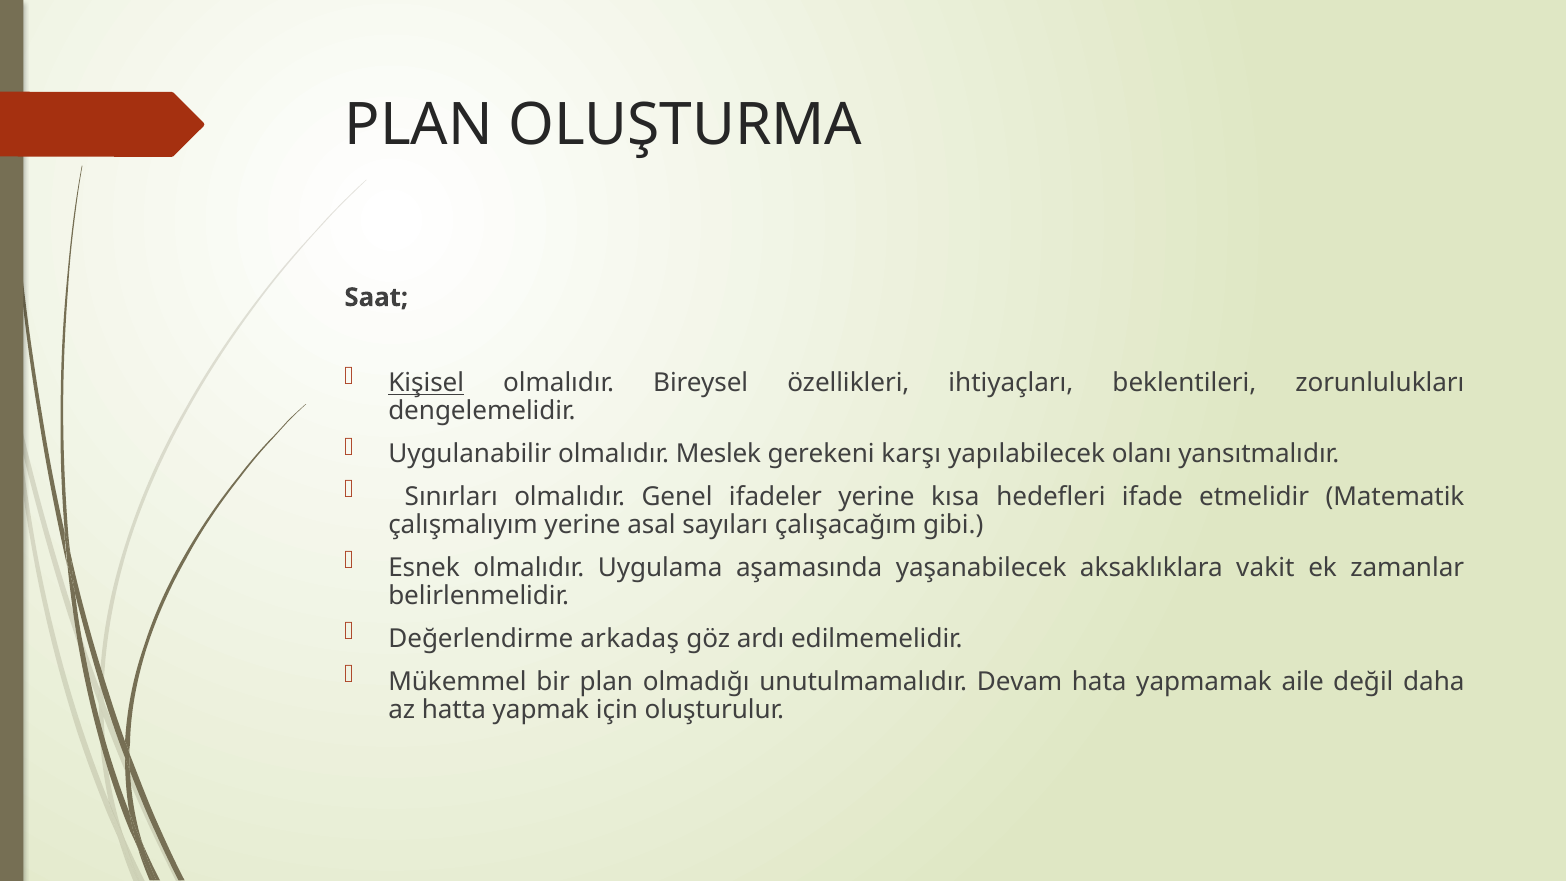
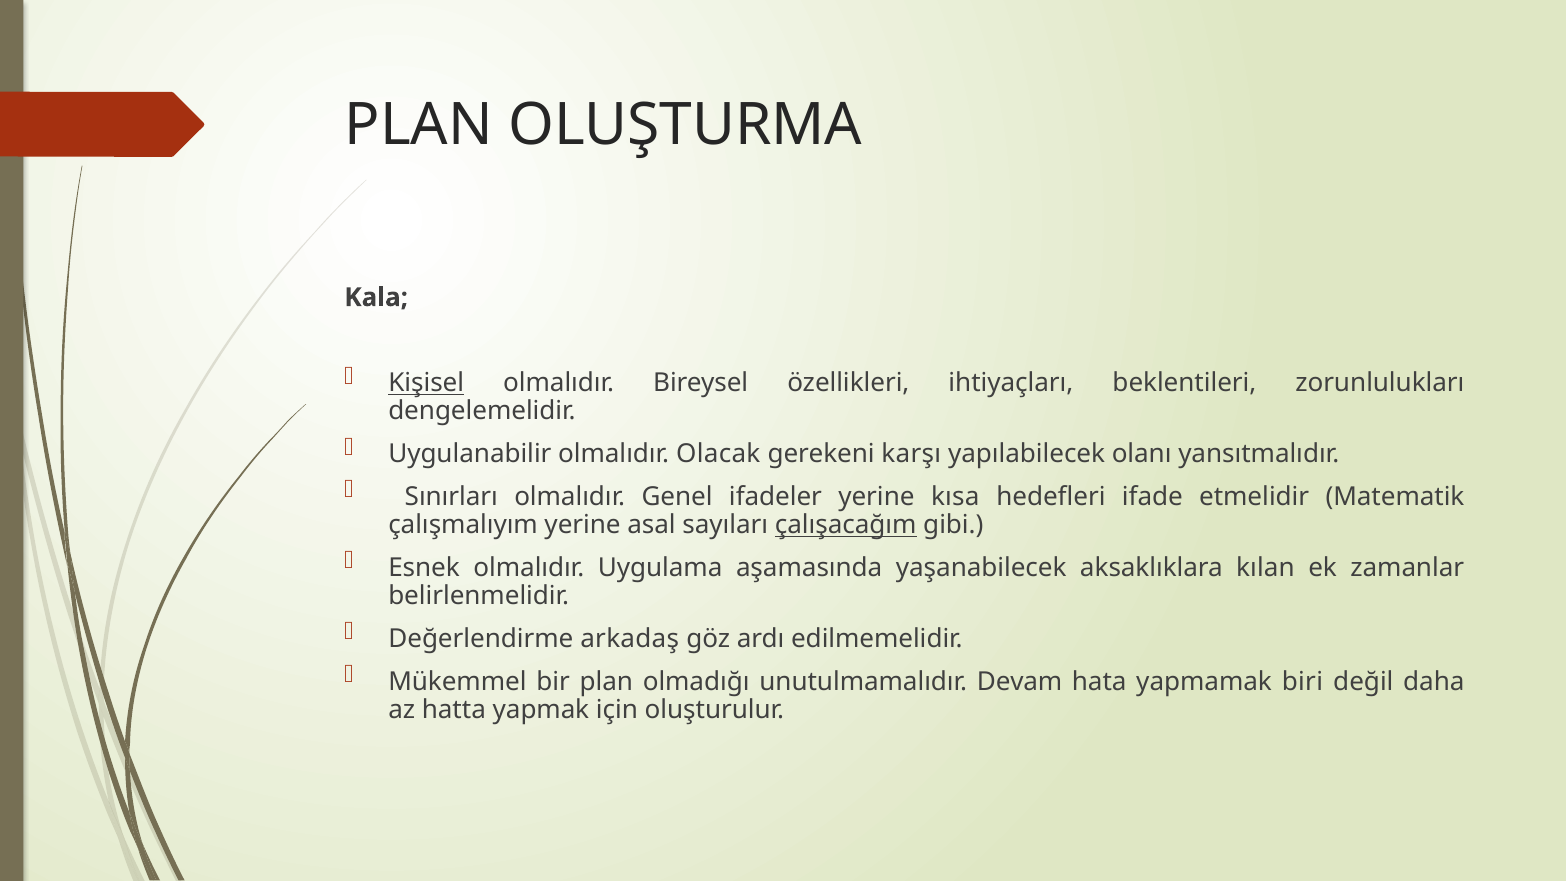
Saat: Saat -> Kala
Meslek: Meslek -> Olacak
çalışacağım underline: none -> present
vakit: vakit -> kılan
aile: aile -> biri
